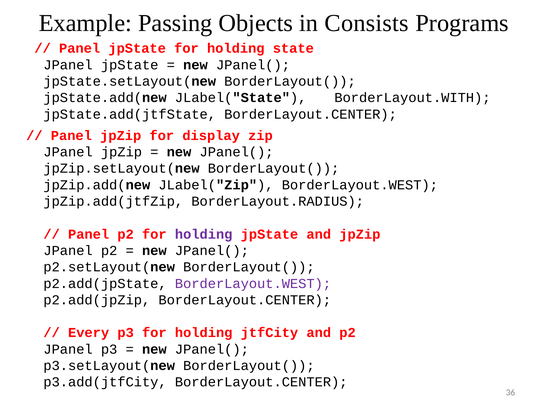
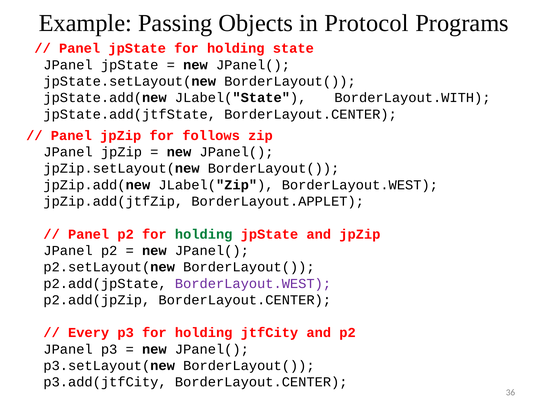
Consists: Consists -> Protocol
display: display -> follows
BorderLayout.RADIUS: BorderLayout.RADIUS -> BorderLayout.APPLET
holding at (204, 234) colour: purple -> green
